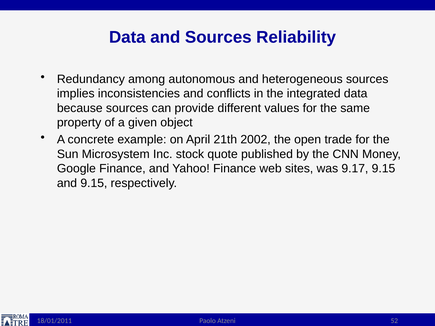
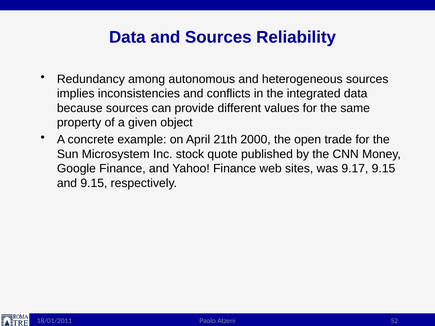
2002: 2002 -> 2000
